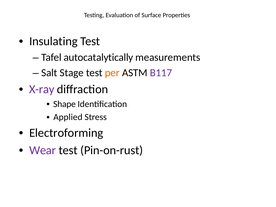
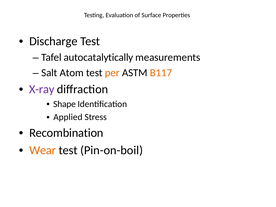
Insulating: Insulating -> Discharge
Stage: Stage -> Atom
B117 colour: purple -> orange
Electroforming: Electroforming -> Recombination
Wear colour: purple -> orange
Pin-on-rust: Pin-on-rust -> Pin-on-boil
